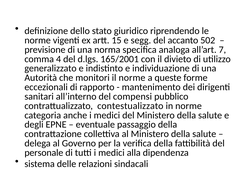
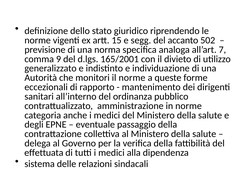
4: 4 -> 9
compensi: compensi -> ordinanza
contestualizzato: contestualizzato -> amministrazione
personale: personale -> effettuata
